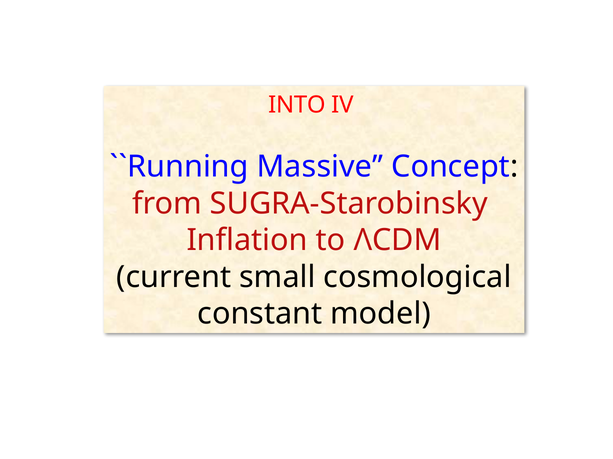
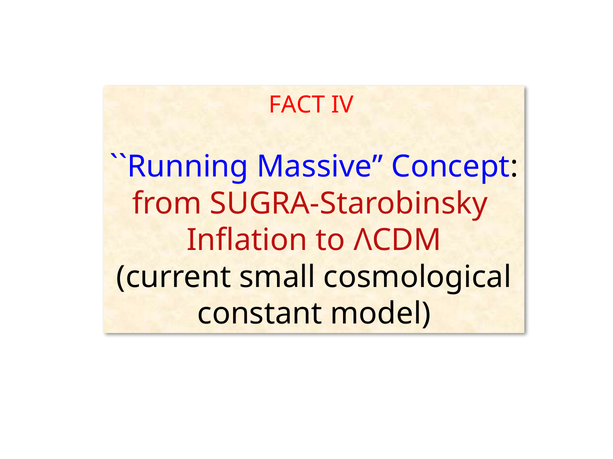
INTO: INTO -> FACT
